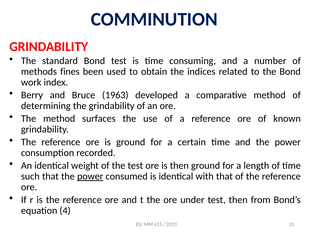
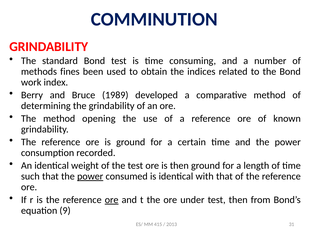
1963: 1963 -> 1989
surfaces: surfaces -> opening
ore at (112, 200) underline: none -> present
4: 4 -> 9
